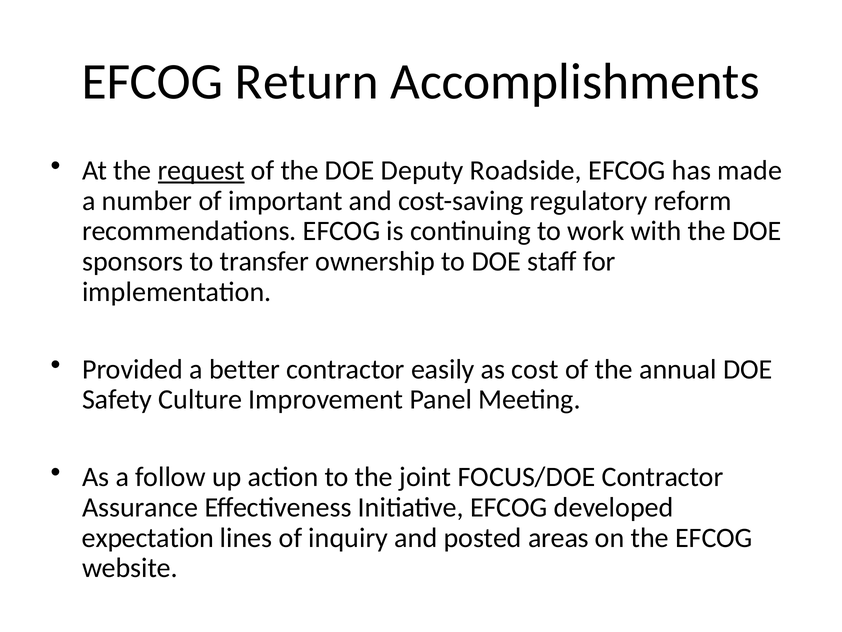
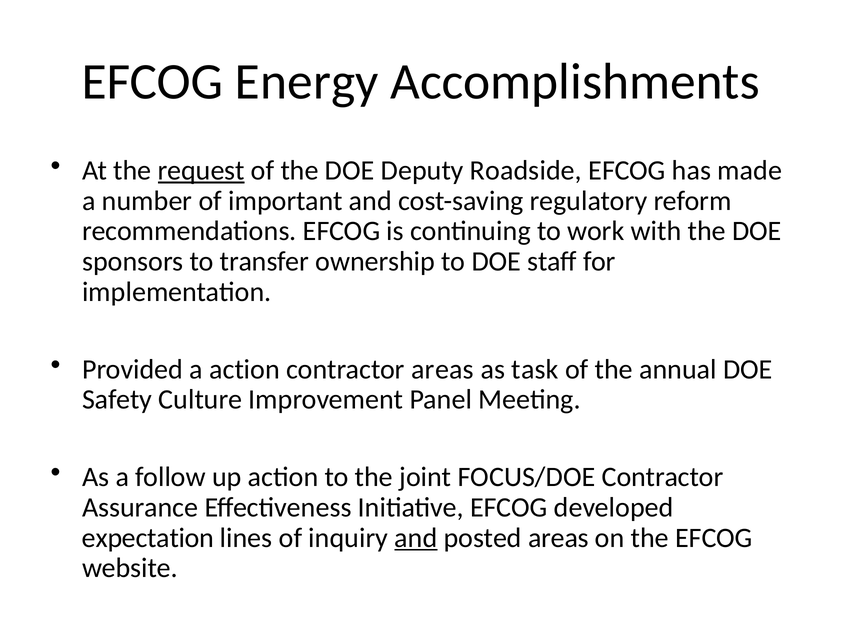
Return: Return -> Energy
a better: better -> action
contractor easily: easily -> areas
cost: cost -> task
and at (416, 537) underline: none -> present
